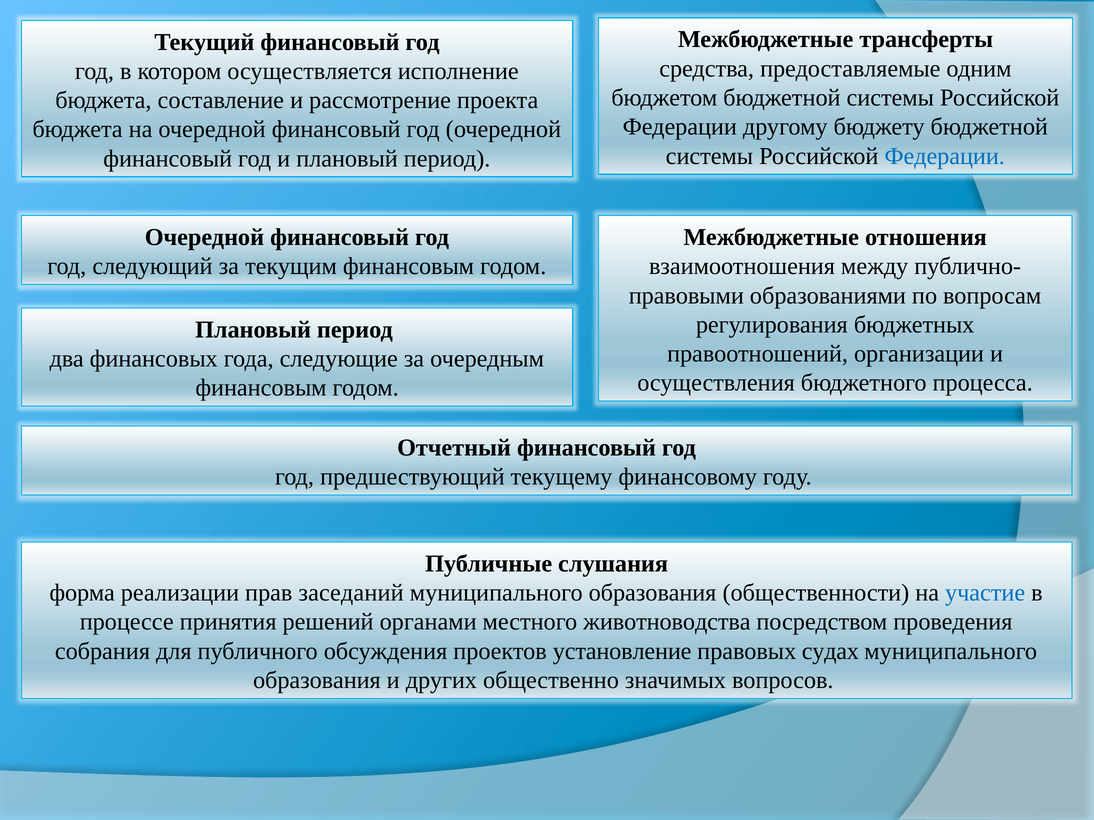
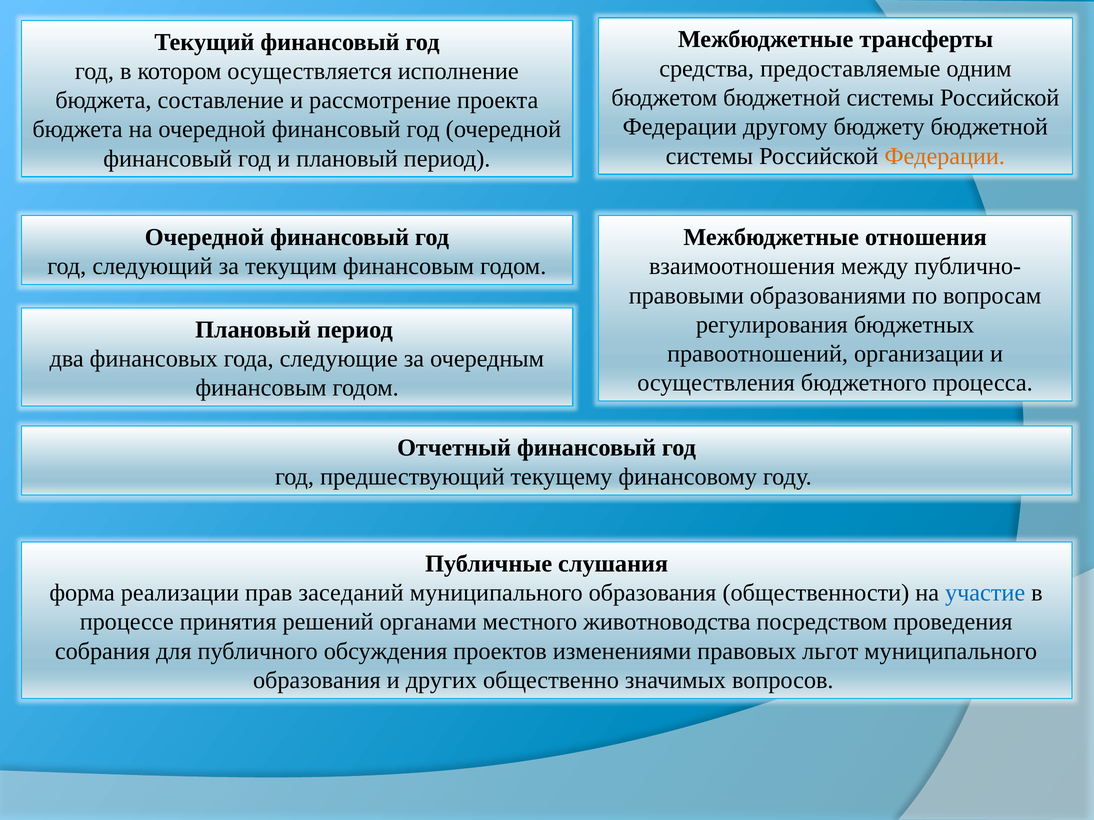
Федерации at (945, 156) colour: blue -> orange
установление: установление -> изменениями
судах: судах -> льгот
